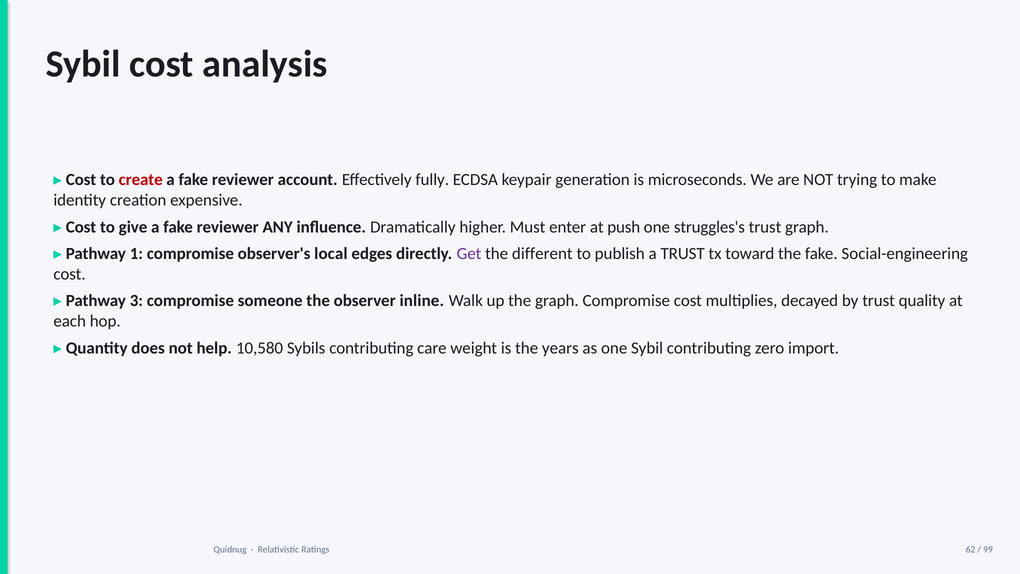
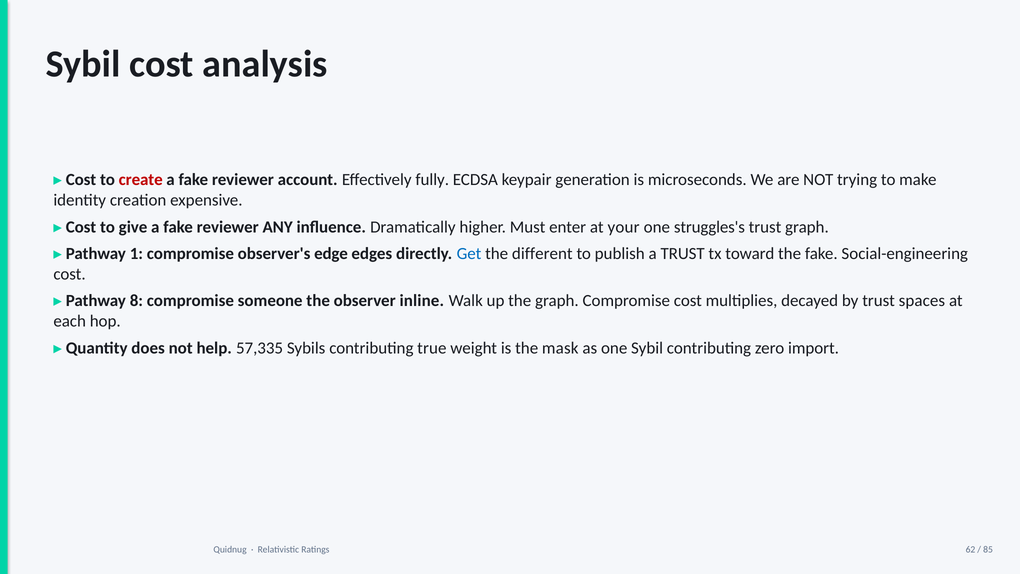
push: push -> your
local: local -> edge
Get colour: purple -> blue
3: 3 -> 8
quality: quality -> spaces
10,580: 10,580 -> 57,335
care: care -> true
years: years -> mask
99: 99 -> 85
